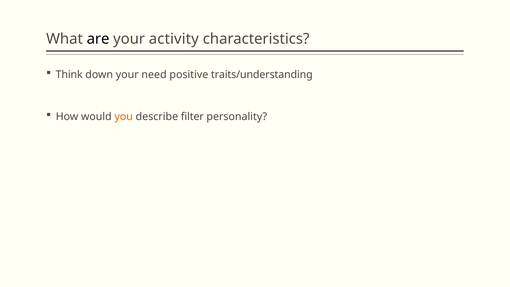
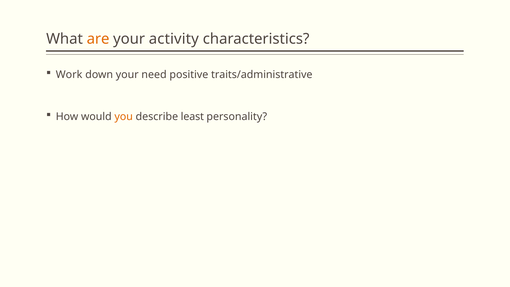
are colour: black -> orange
Think: Think -> Work
traits/understanding: traits/understanding -> traits/administrative
filter: filter -> least
